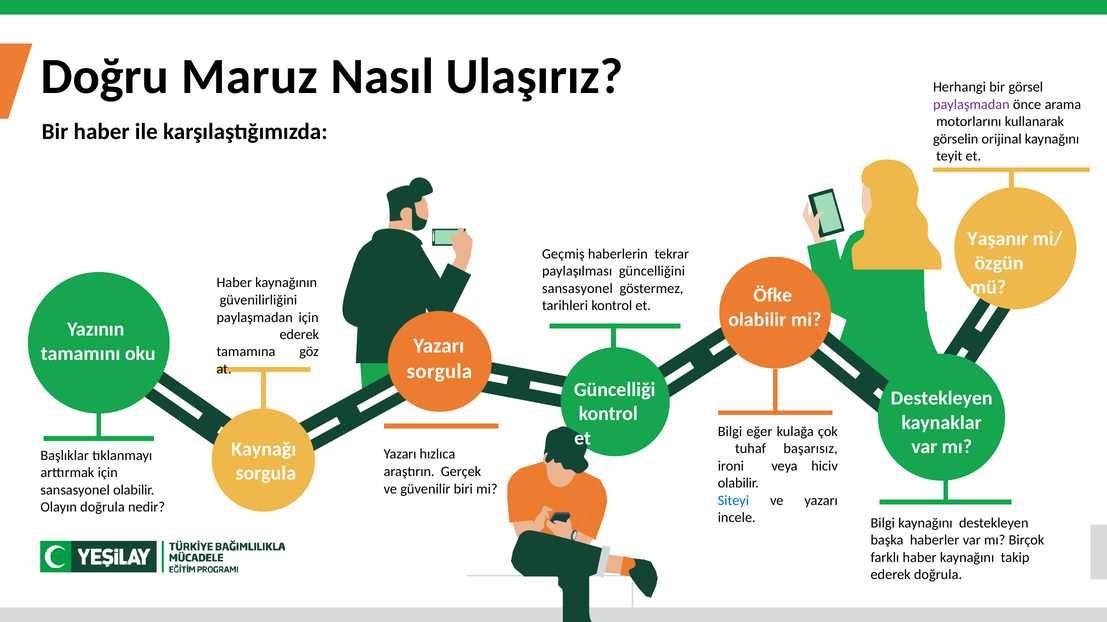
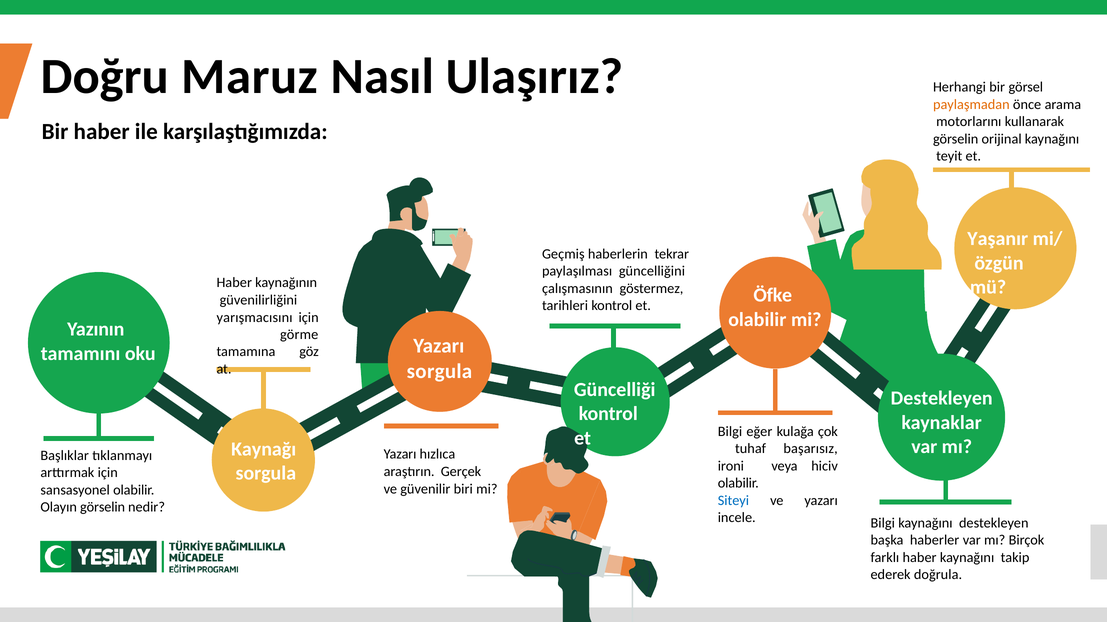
paylaşmadan at (971, 105) colour: purple -> orange
sansasyonel at (577, 289): sansasyonel -> çalışmasının
paylaşmadan at (255, 318): paylaşmadan -> yarışmacısını
ederek at (299, 335): ederek -> görme
Olayın doğrula: doğrula -> görselin
